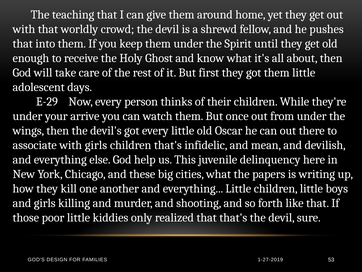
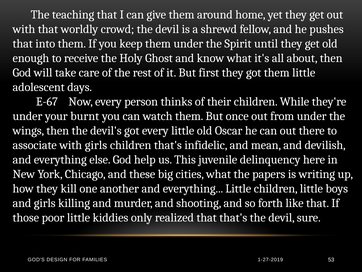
E-29: E-29 -> E-67
arrive: arrive -> burnt
